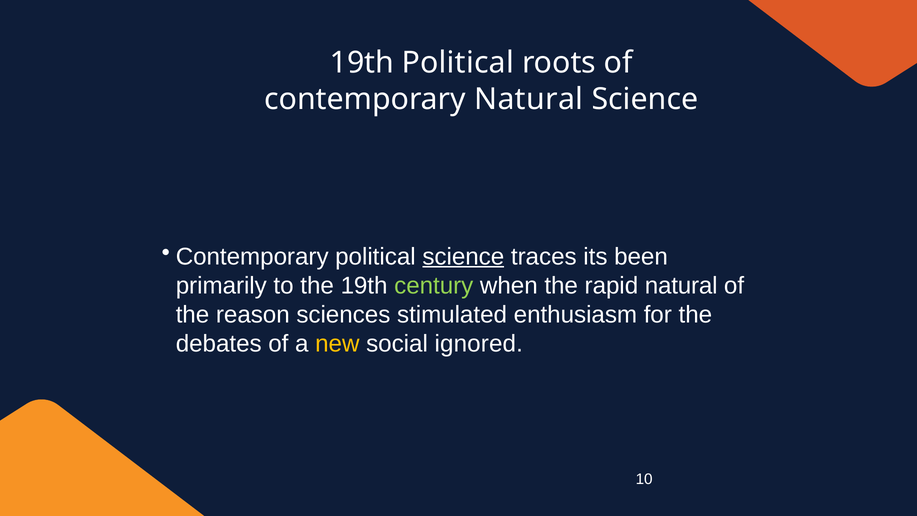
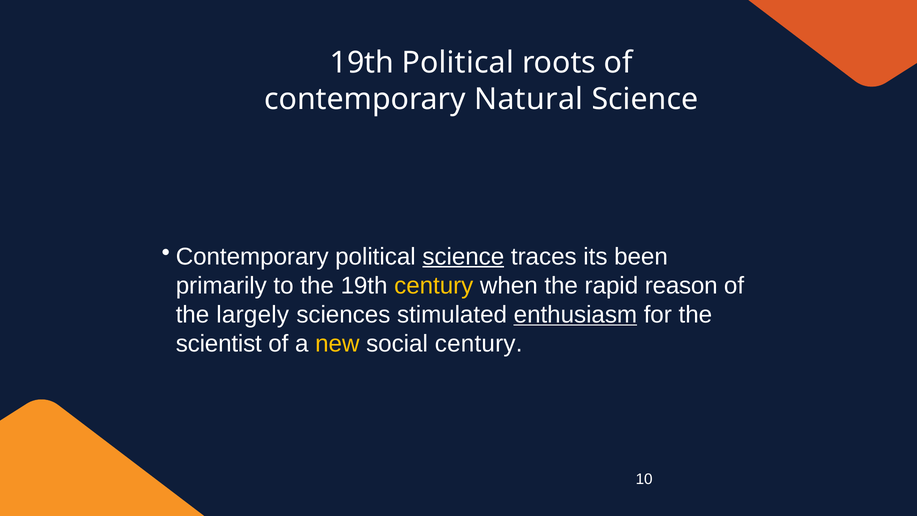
century at (434, 285) colour: light green -> yellow
rapid natural: natural -> reason
reason: reason -> largely
enthusiasm underline: none -> present
debates: debates -> scientist
social ignored: ignored -> century
